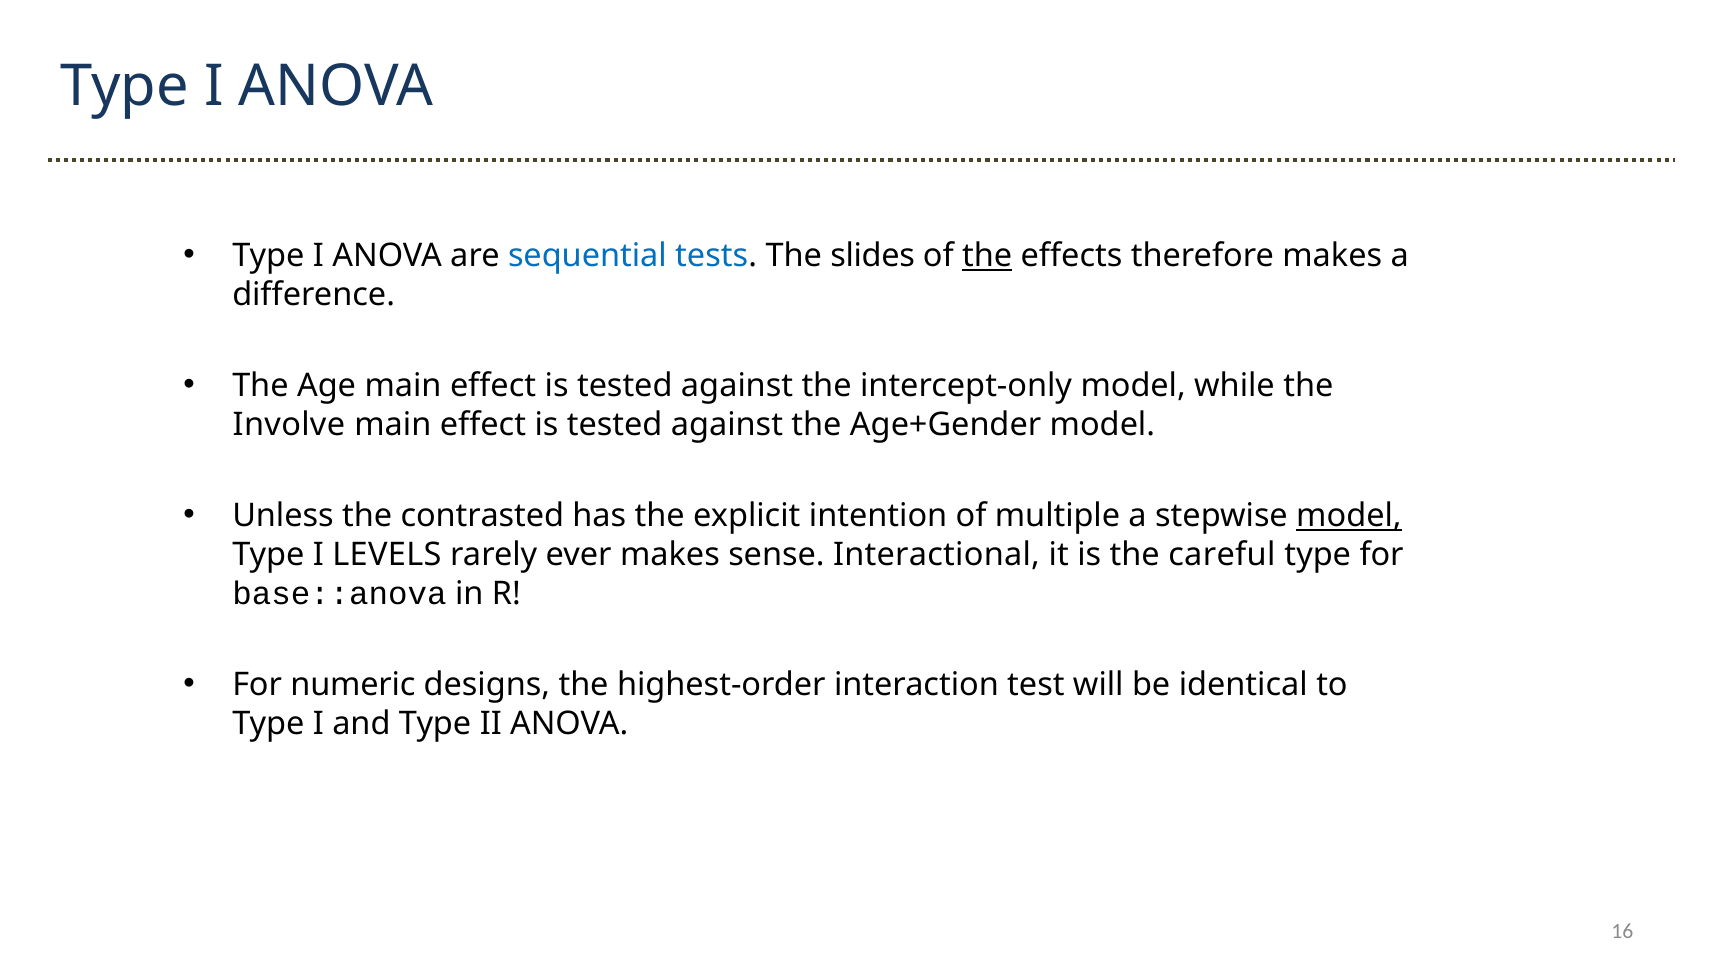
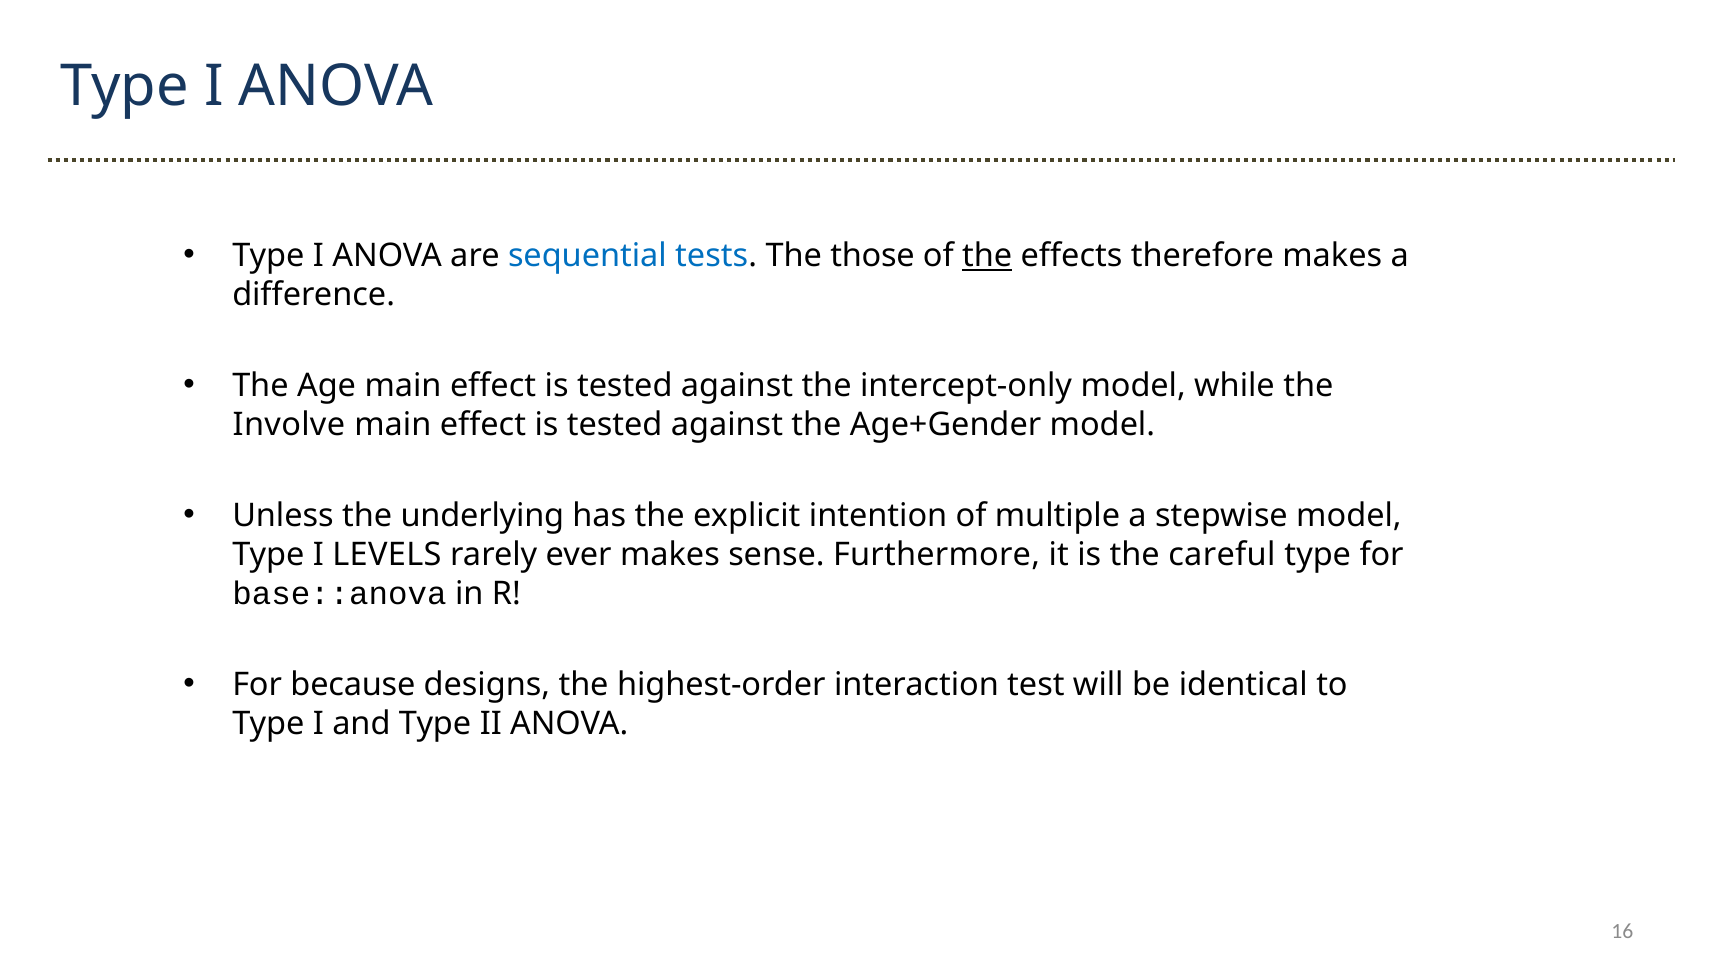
slides: slides -> those
contrasted: contrasted -> underlying
model at (1349, 516) underline: present -> none
Interactional: Interactional -> Furthermore
numeric: numeric -> because
